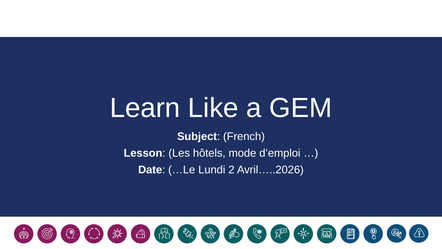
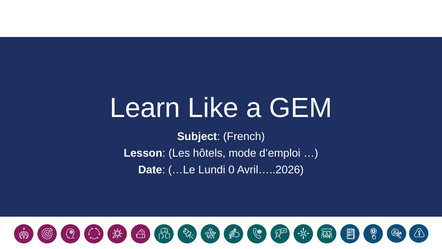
2: 2 -> 0
